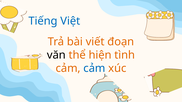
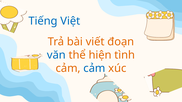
văn colour: black -> blue
